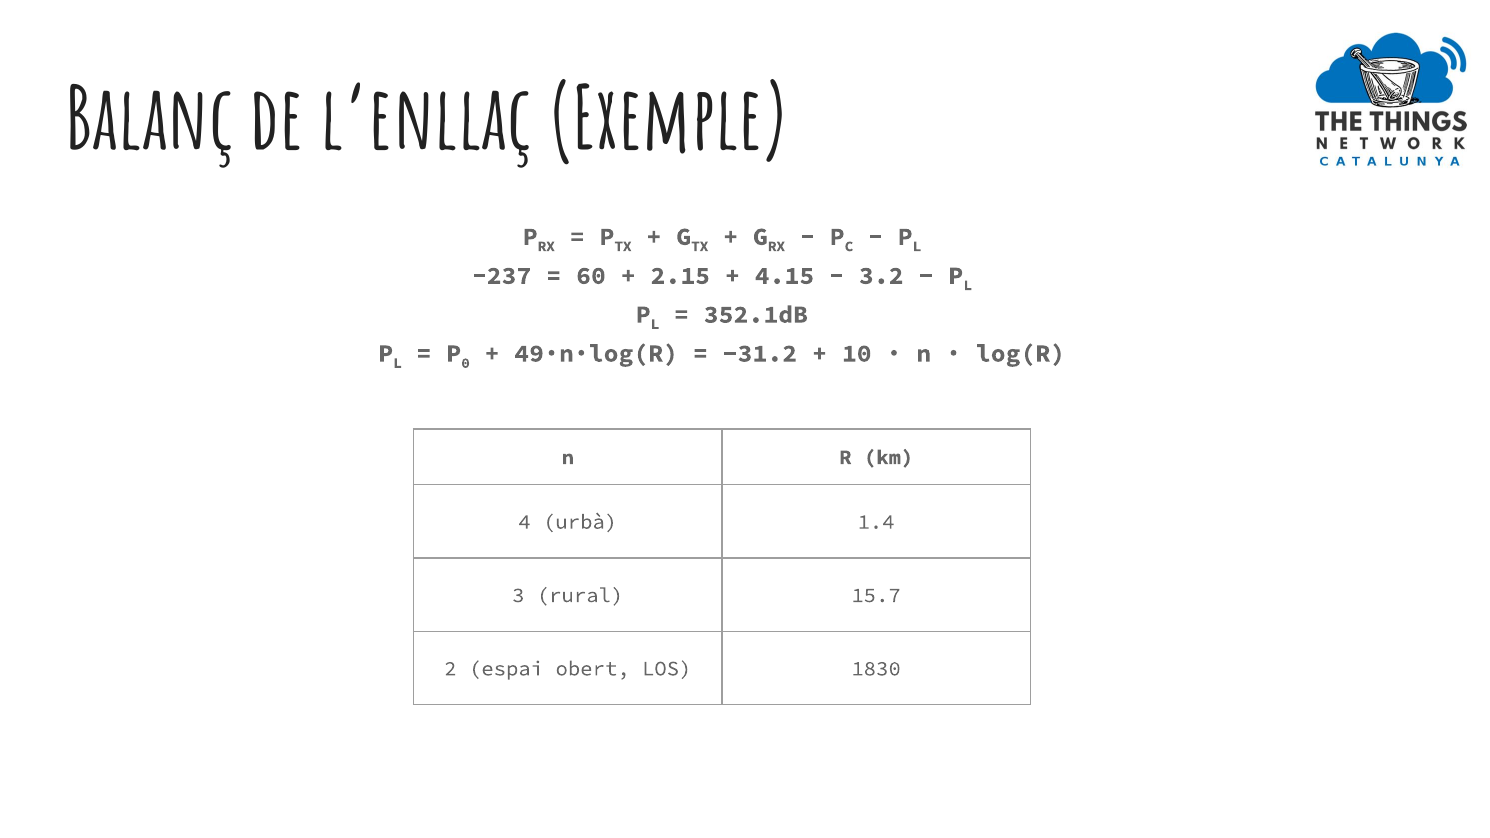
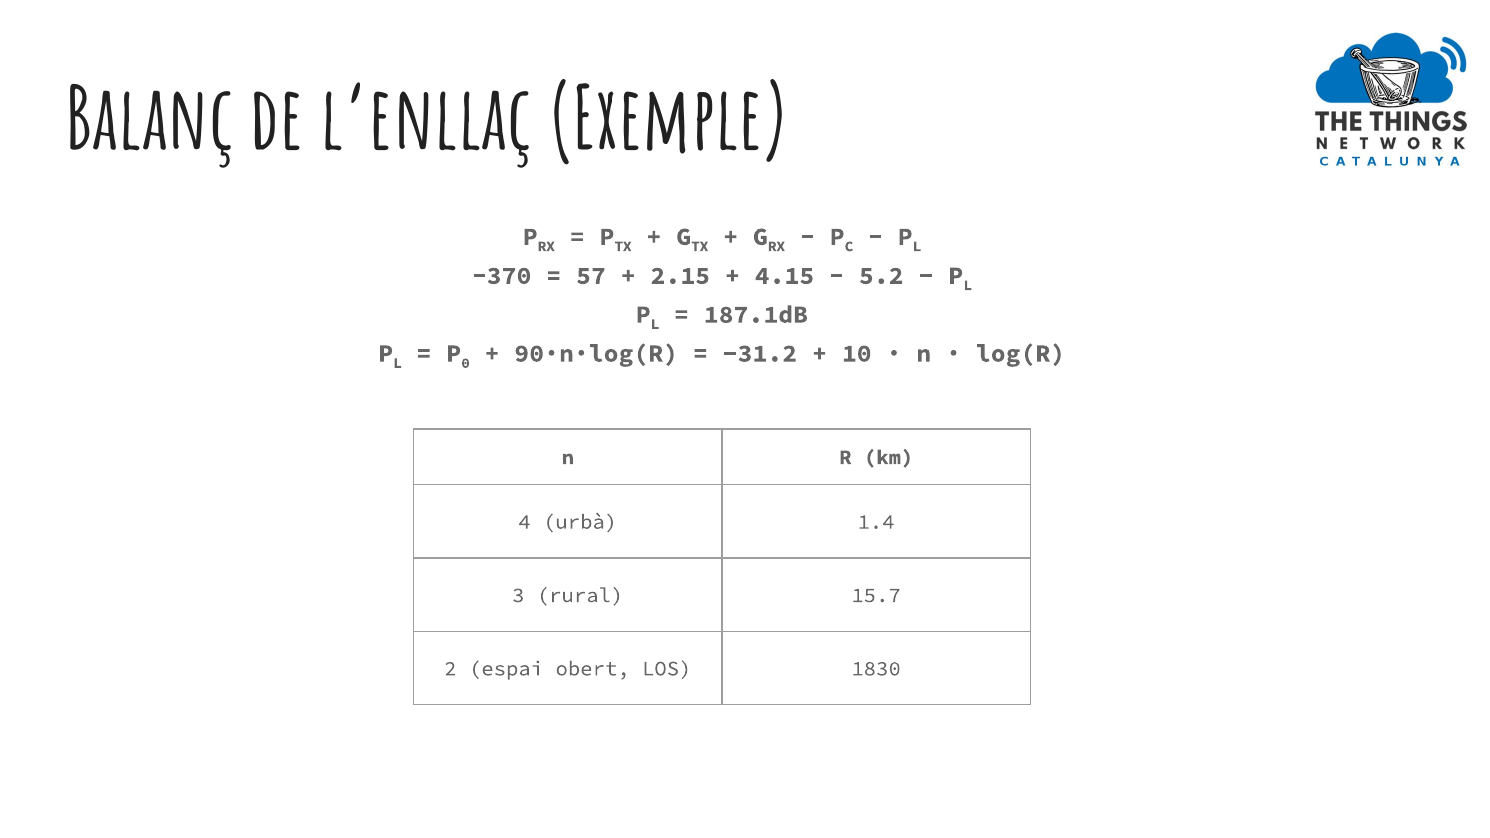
-237: -237 -> -370
60: 60 -> 57
3.2: 3.2 -> 5.2
352.1dB: 352.1dB -> 187.1dB
49·n·log(R: 49·n·log(R -> 90·n·log(R
